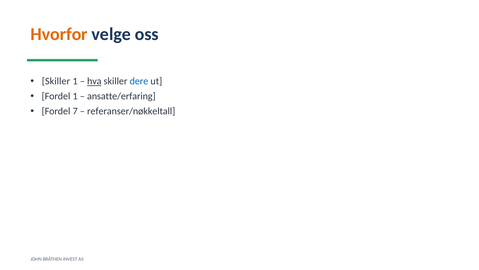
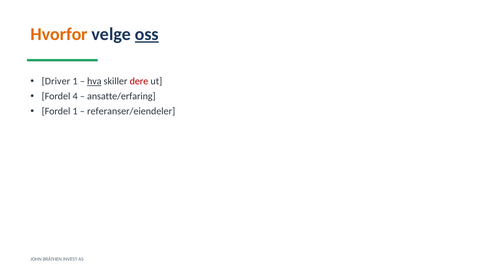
oss underline: none -> present
Skiller at (56, 81): Skiller -> Driver
dere colour: blue -> red
Fordel 1: 1 -> 4
Fordel 7: 7 -> 1
referanser/nøkkeltall: referanser/nøkkeltall -> referanser/eiendeler
